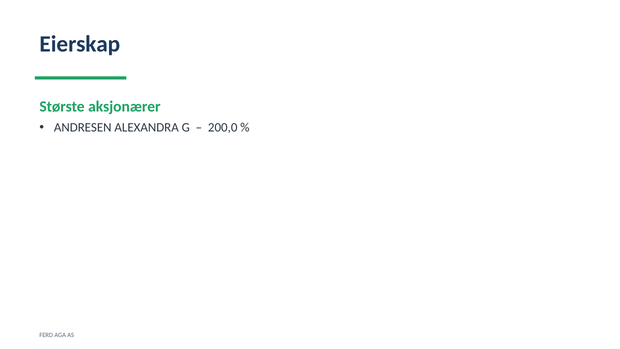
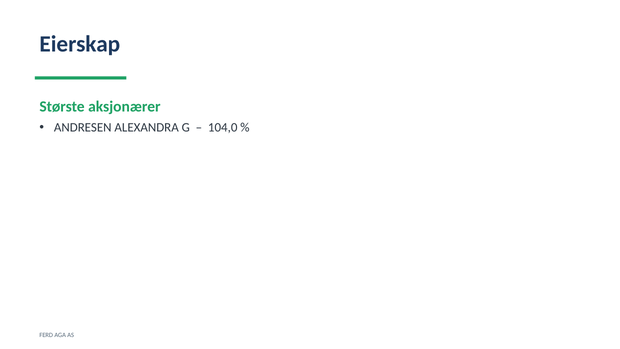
200,0: 200,0 -> 104,0
